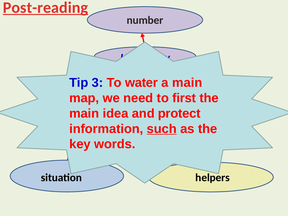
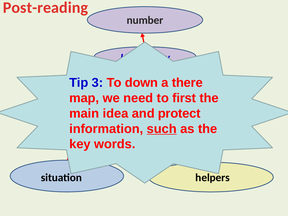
Post-reading underline: present -> none
water: water -> down
a main: main -> there
